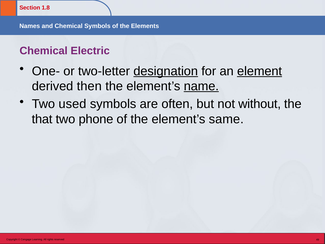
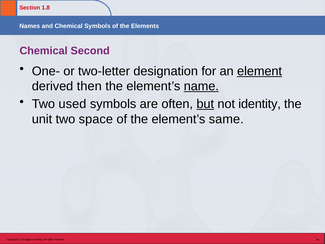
Electric: Electric -> Second
designation underline: present -> none
but underline: none -> present
without: without -> identity
that: that -> unit
phone: phone -> space
